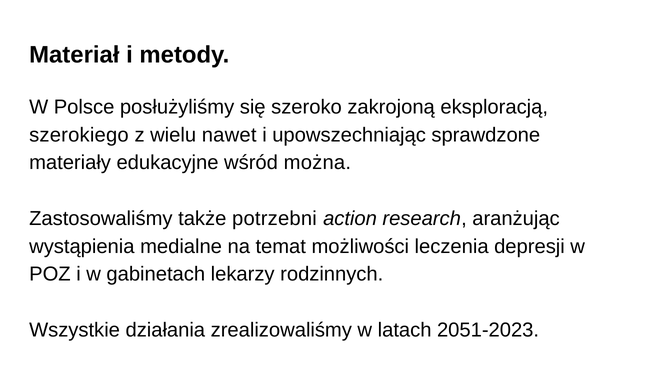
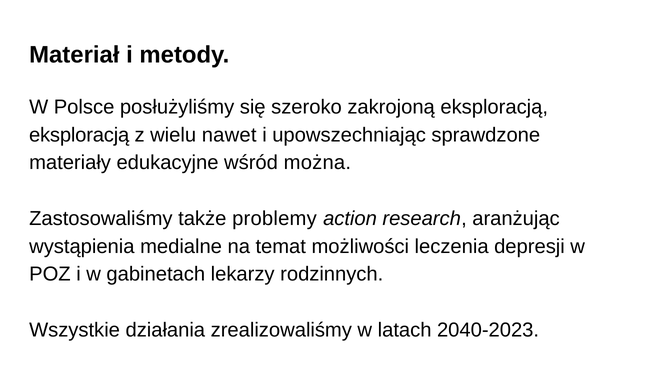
szerokiego at (79, 135): szerokiego -> eksploracją
potrzebni: potrzebni -> problemy
2051-2023: 2051-2023 -> 2040-2023
